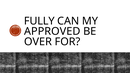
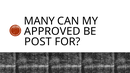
FULLY: FULLY -> MANY
OVER: OVER -> POST
